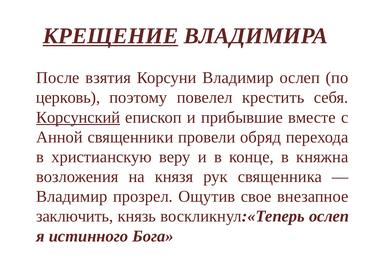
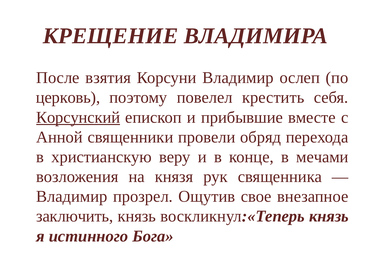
КРЕЩЕНИЕ underline: present -> none
княжна: княжна -> мечами
воскликнул:«Теперь ослеп: ослеп -> князь
